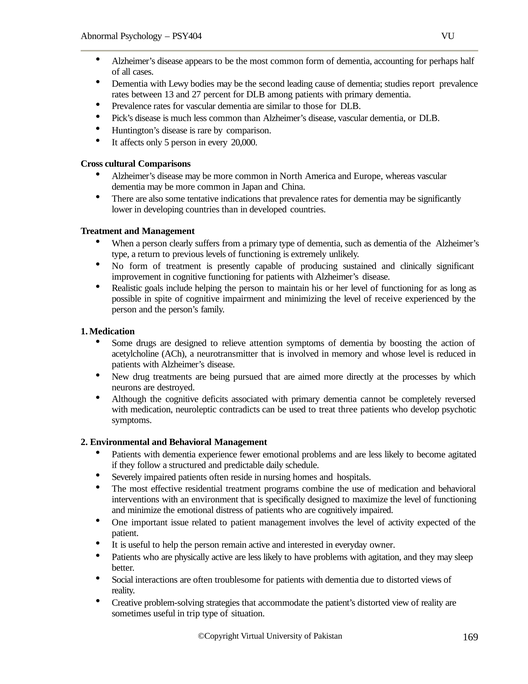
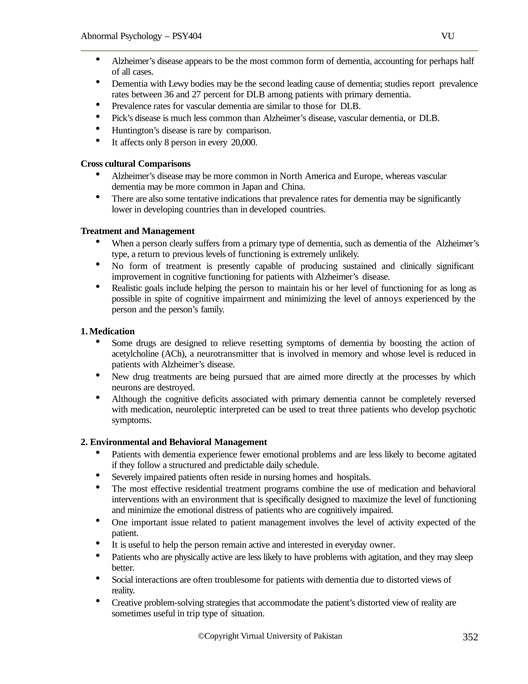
13: 13 -> 36
5: 5 -> 8
receive: receive -> annoys
attention: attention -> resetting
contradicts: contradicts -> interpreted
169: 169 -> 352
